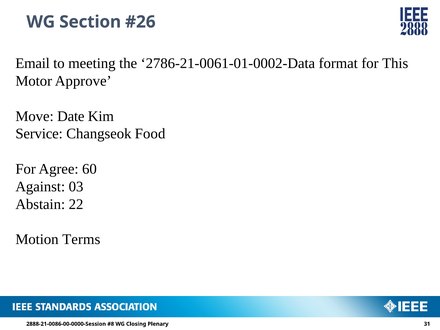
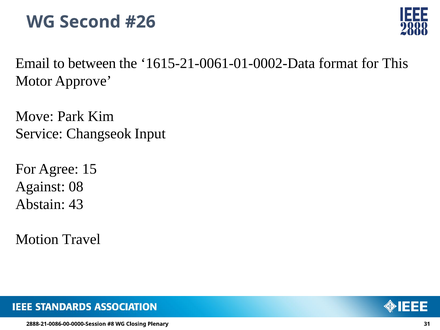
Section: Section -> Second
meeting: meeting -> between
2786-21-0061-01-0002-Data: 2786-21-0061-01-0002-Data -> 1615-21-0061-01-0002-Data
Date: Date -> Park
Food: Food -> Input
60: 60 -> 15
03: 03 -> 08
22: 22 -> 43
Terms: Terms -> Travel
